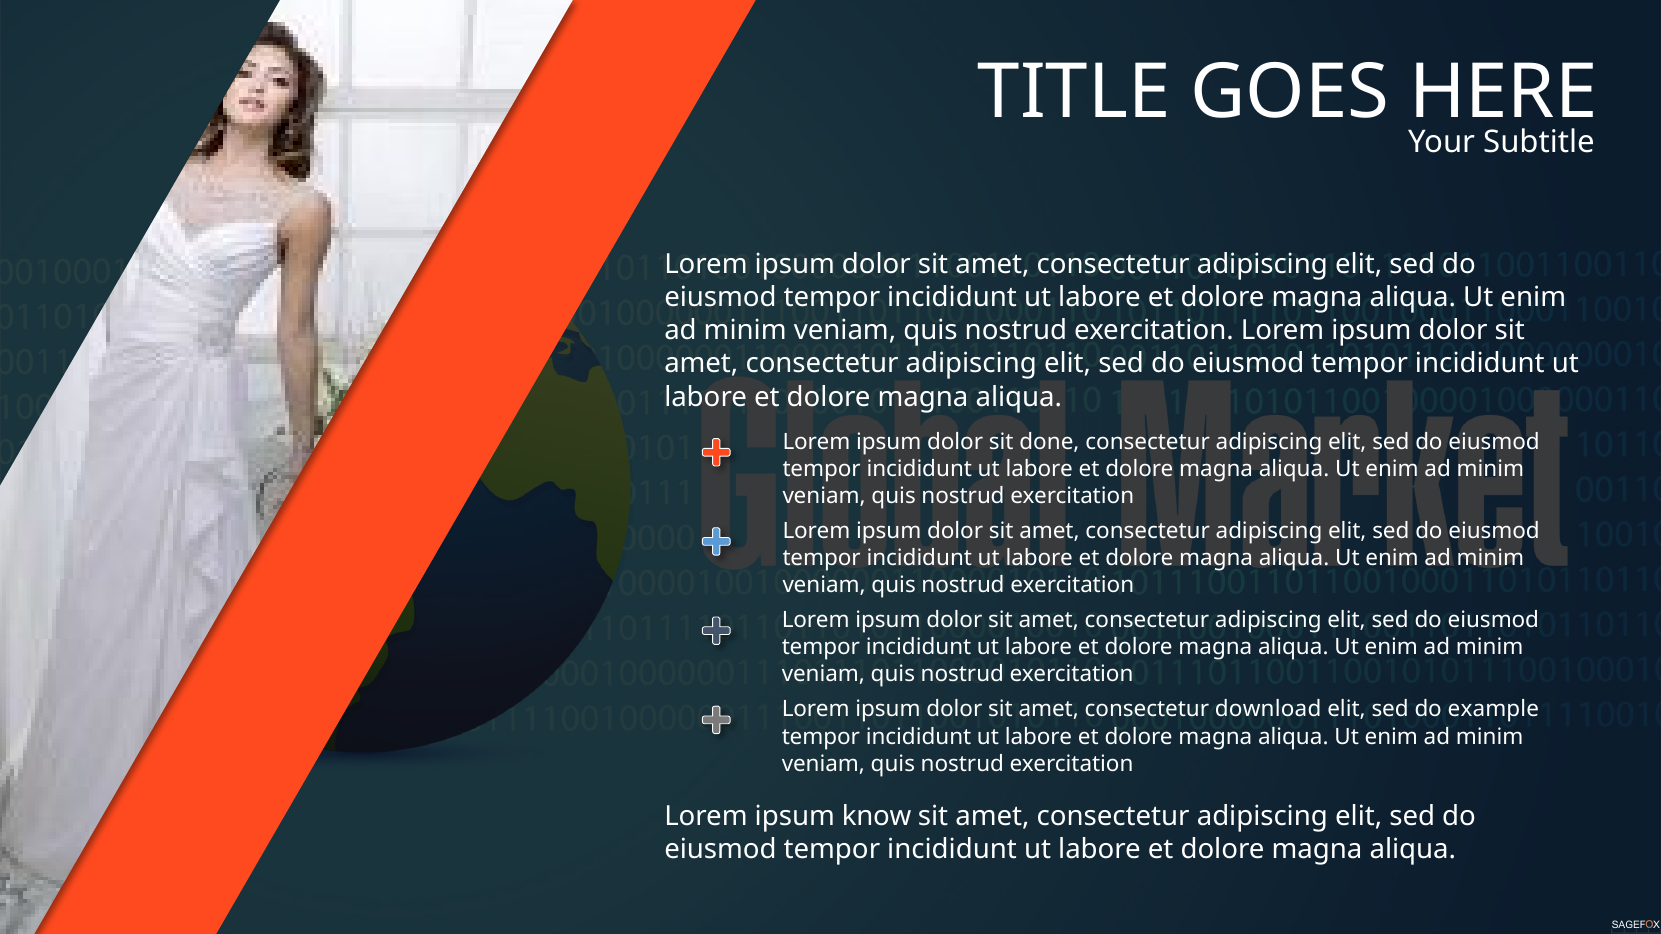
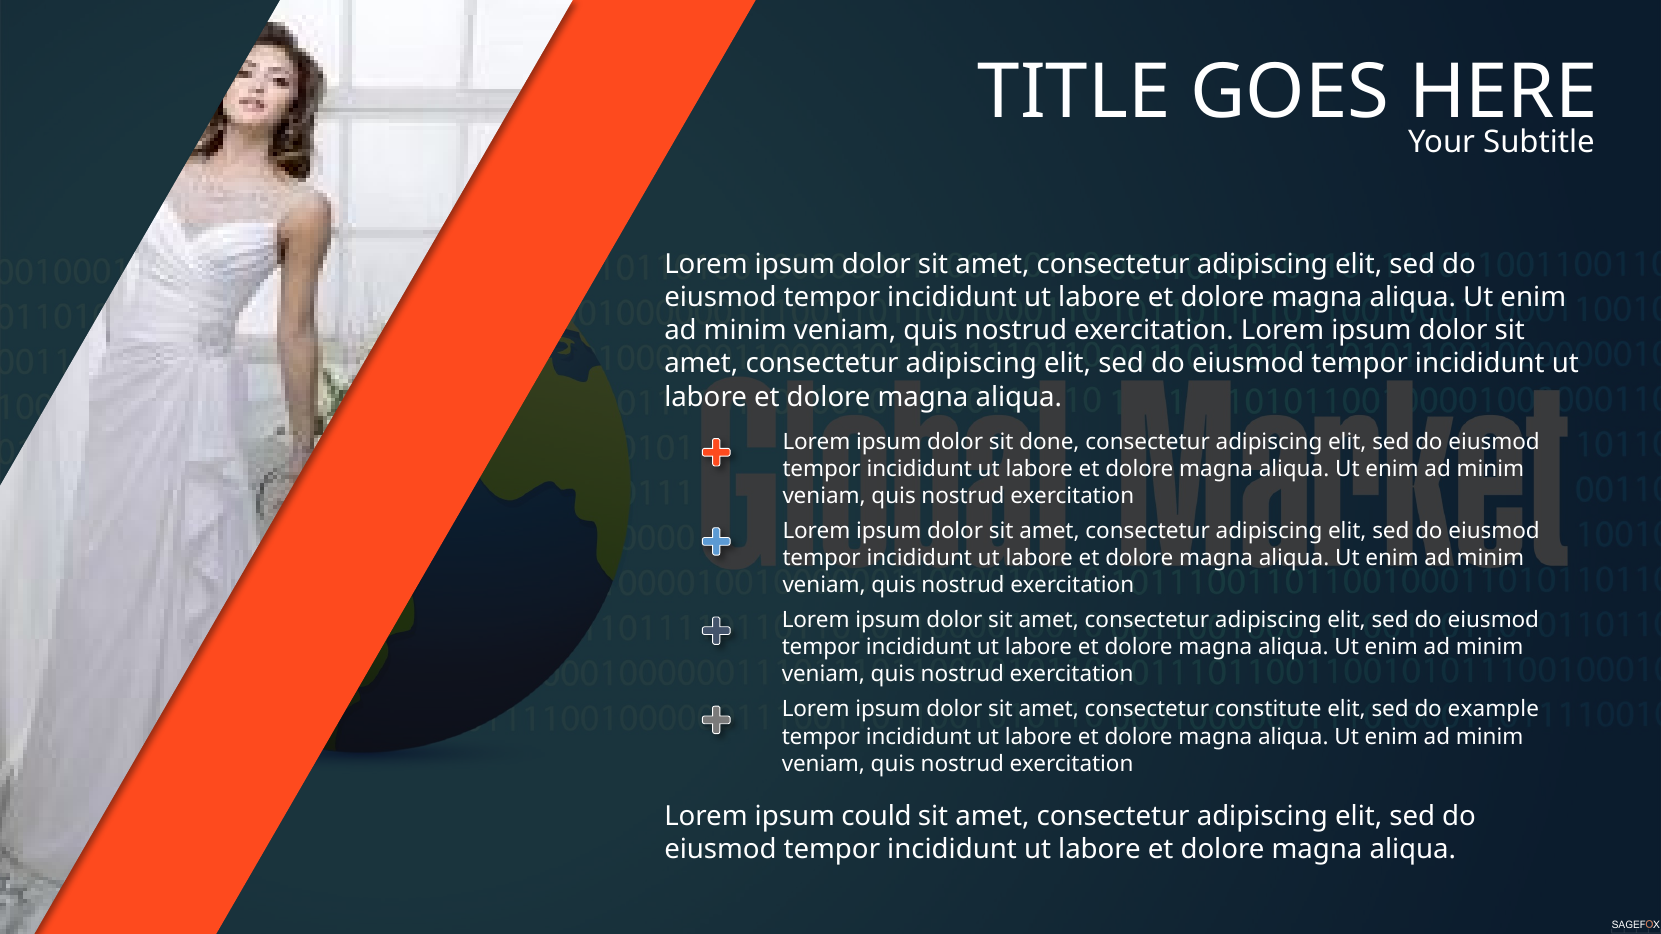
download: download -> constitute
know: know -> could
